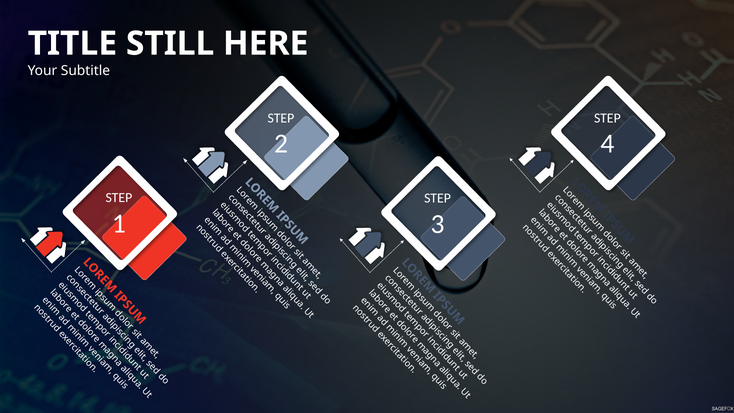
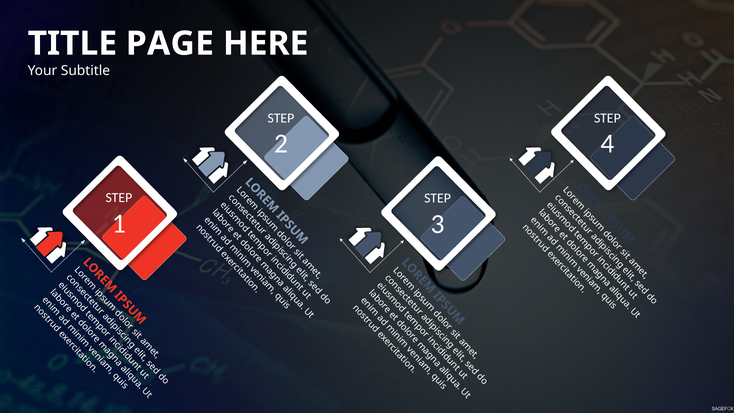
STILL: STILL -> PAGE
